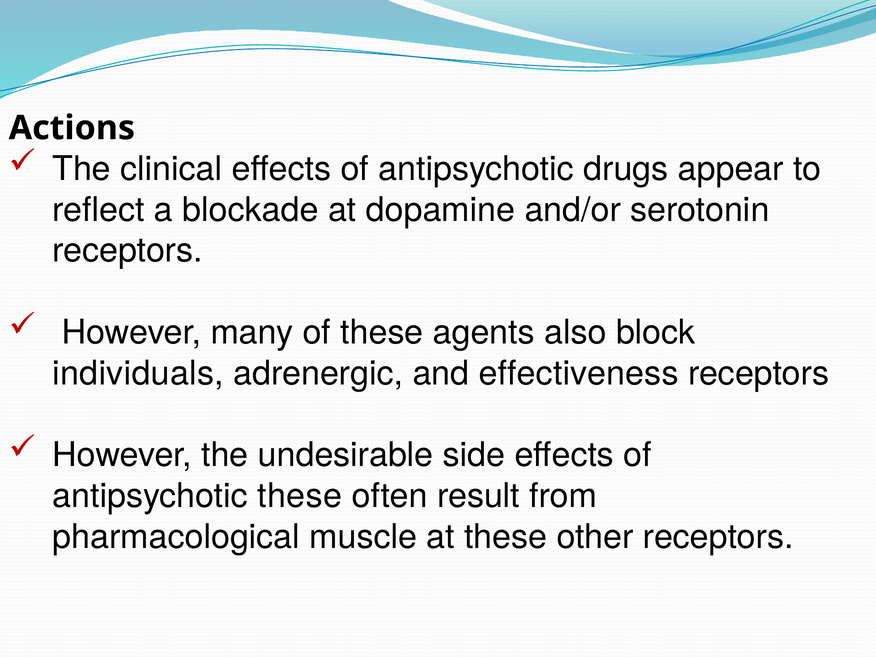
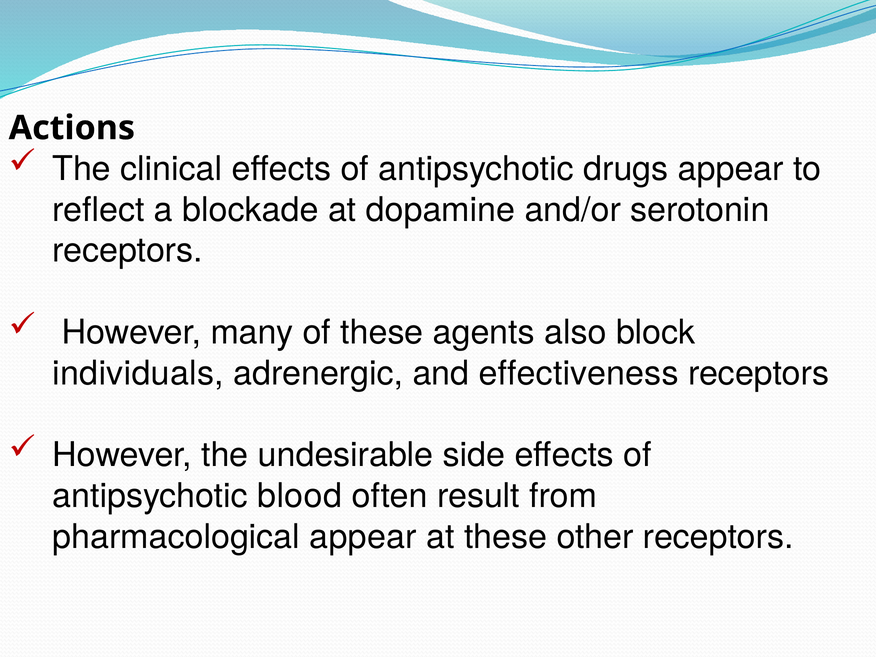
antipsychotic these: these -> blood
pharmacological muscle: muscle -> appear
